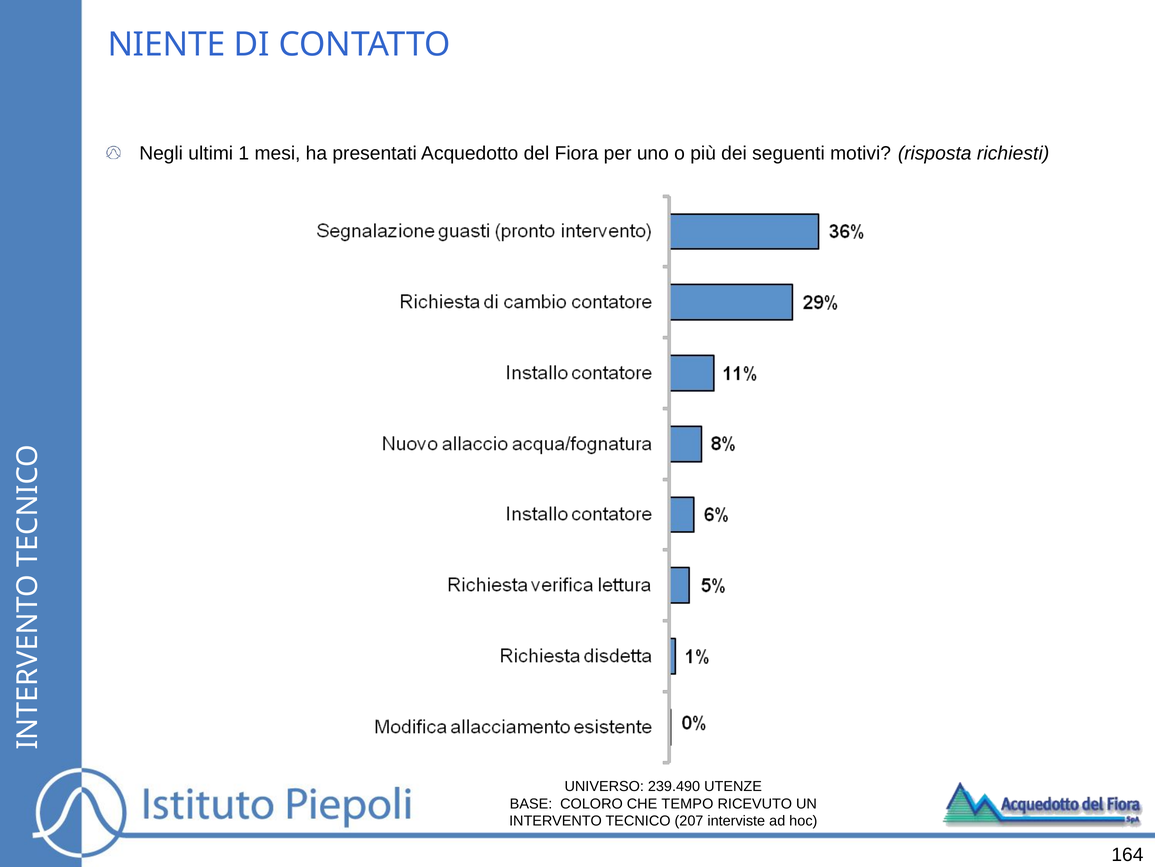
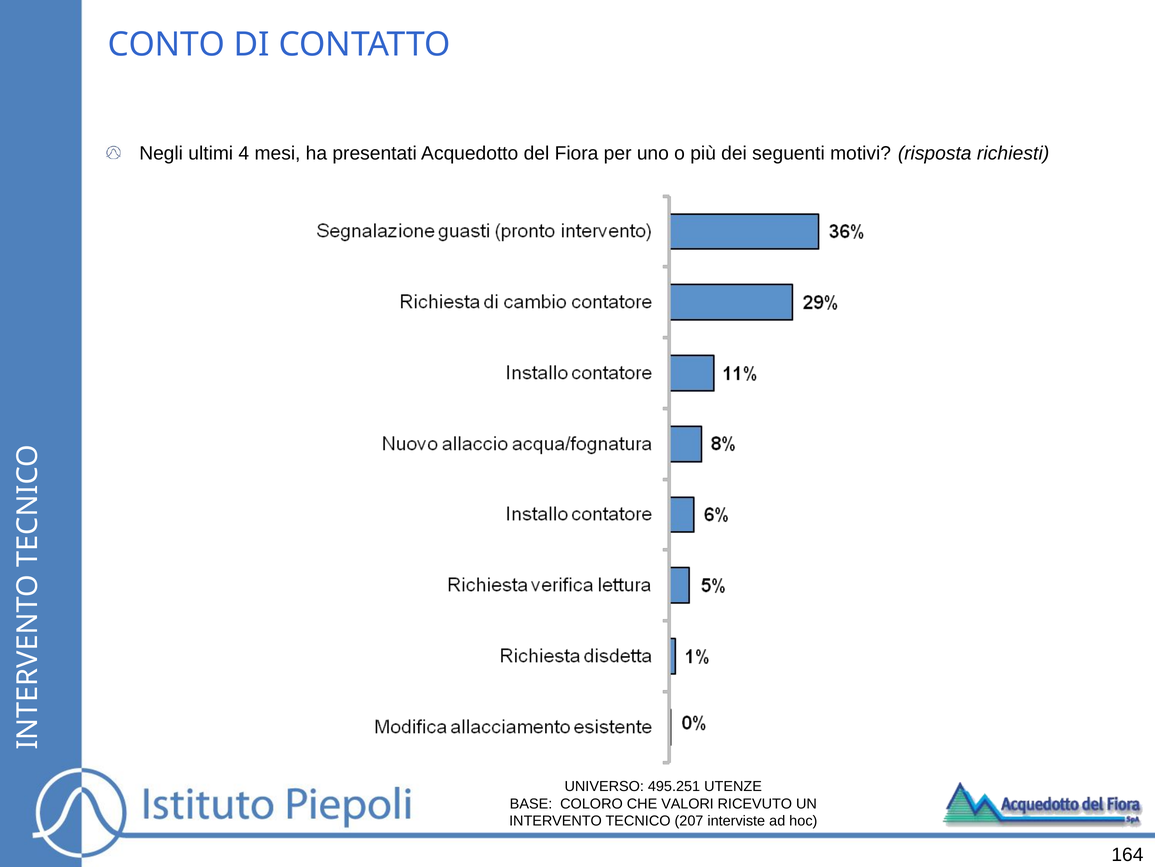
NIENTE: NIENTE -> CONTO
1: 1 -> 4
239.490: 239.490 -> 495.251
TEMPO: TEMPO -> VALORI
